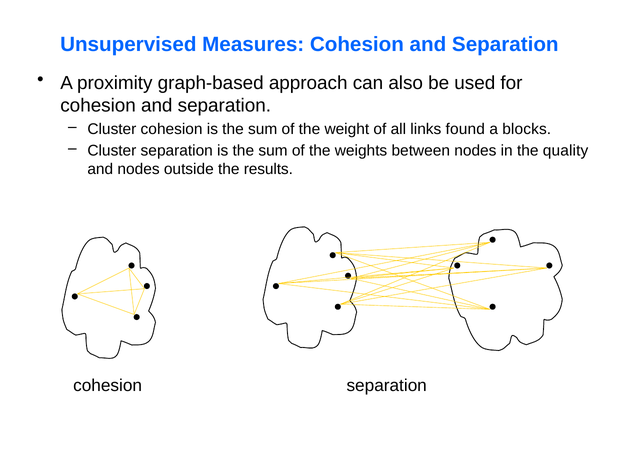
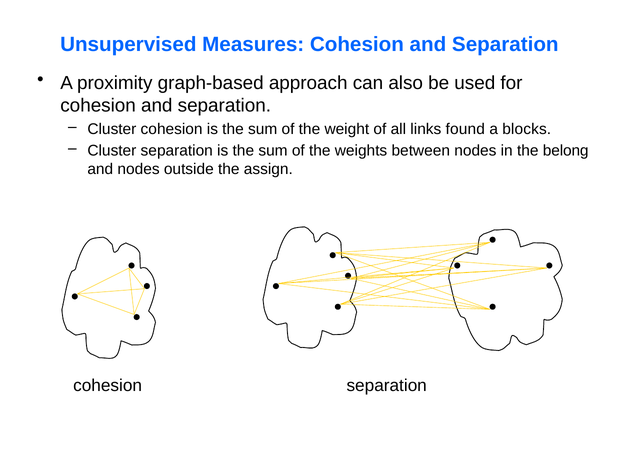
quality: quality -> belong
results: results -> assign
